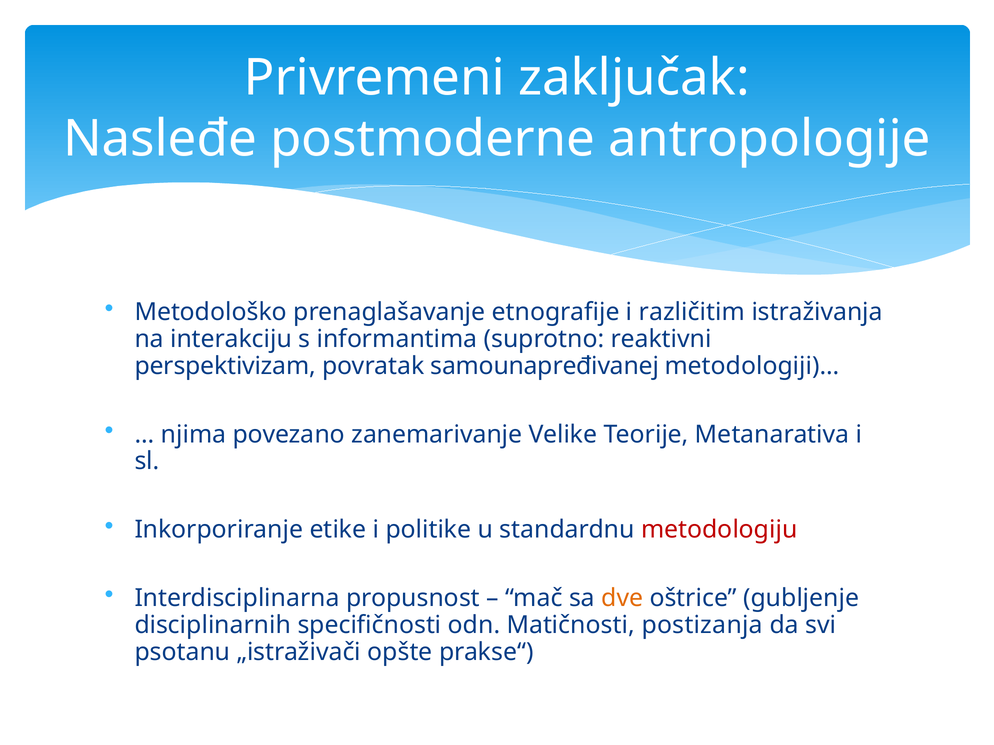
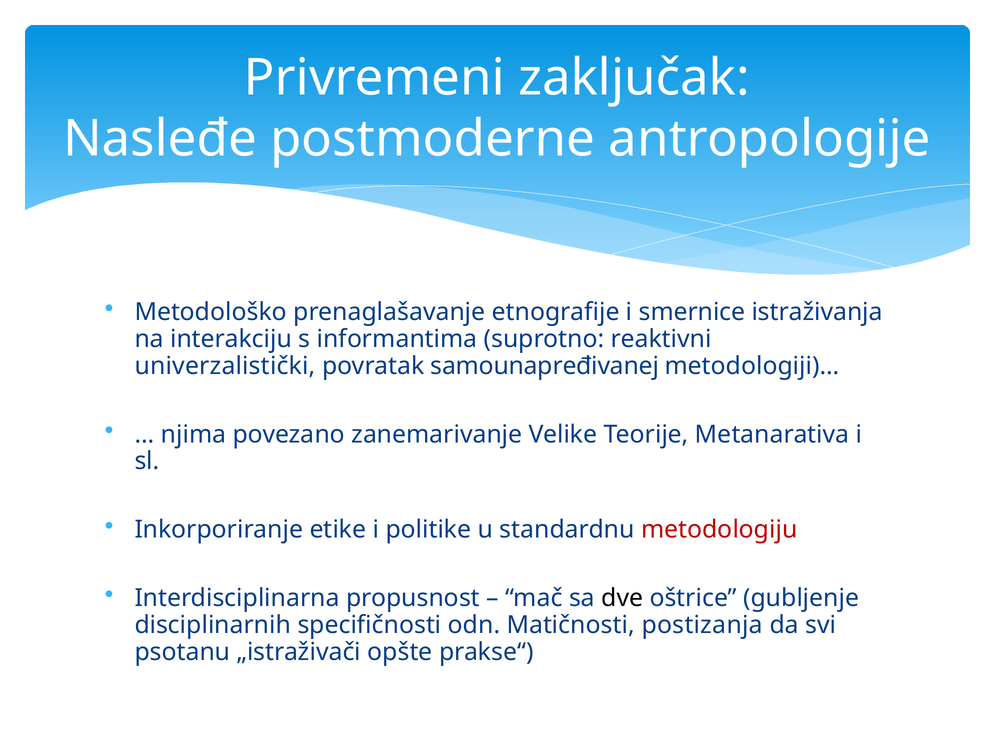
različitim: različitim -> smernice
perspektivizam: perspektivizam -> univerzalistički
dve colour: orange -> black
